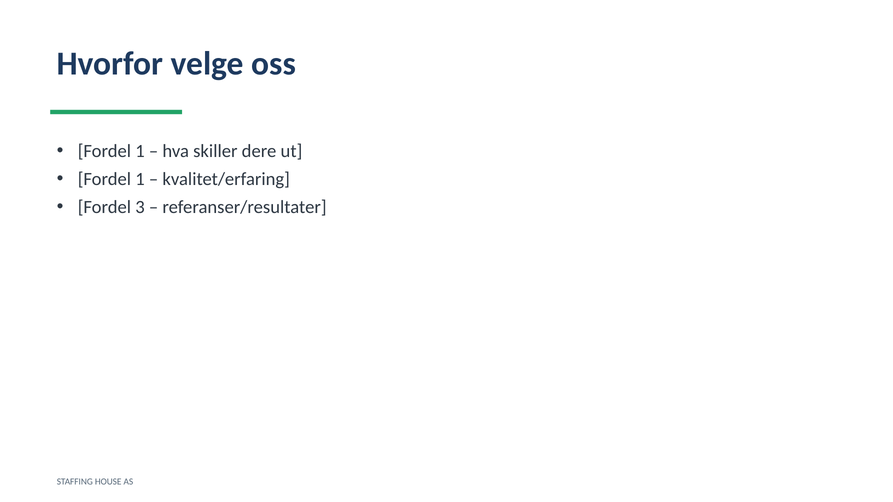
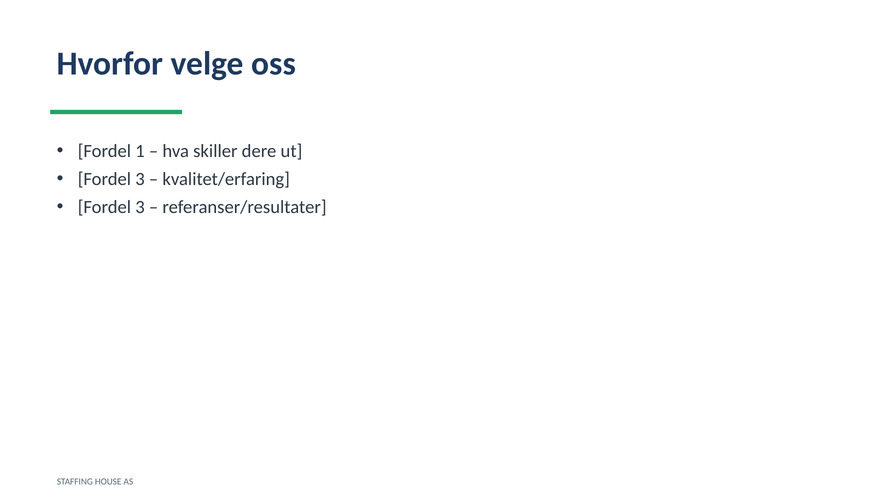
1 at (140, 179): 1 -> 3
